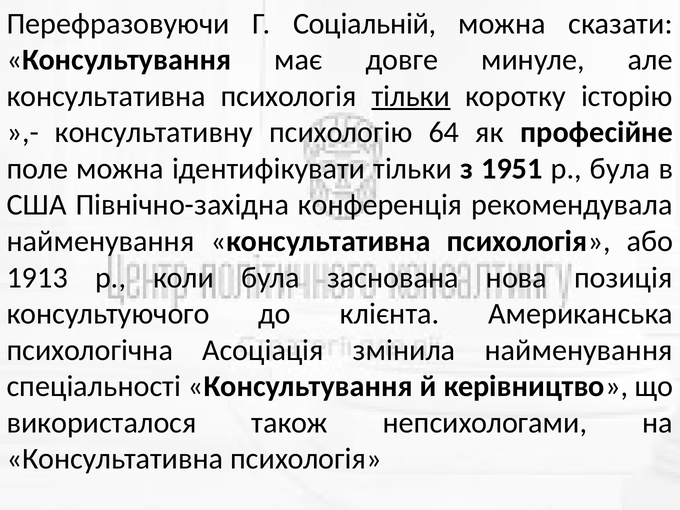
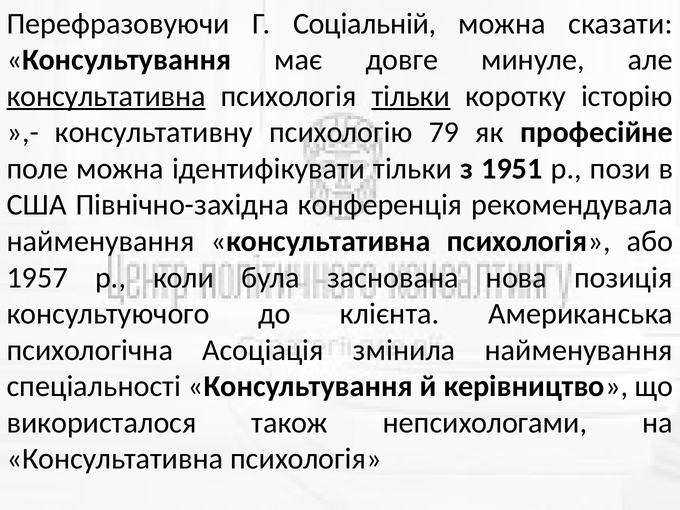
консультативна at (106, 96) underline: none -> present
64: 64 -> 79
р була: була -> пози
1913: 1913 -> 1957
